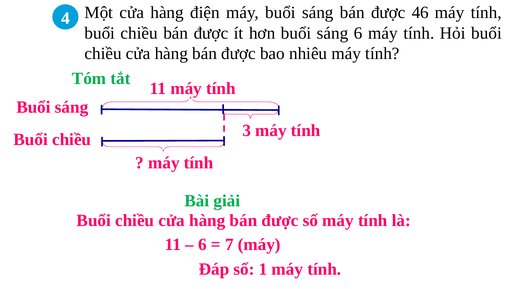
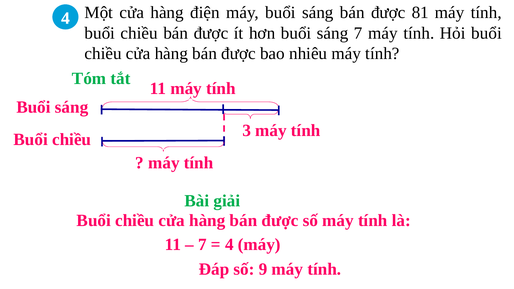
46: 46 -> 81
sáng 6: 6 -> 7
6 at (202, 245): 6 -> 7
7 at (229, 245): 7 -> 4
1: 1 -> 9
